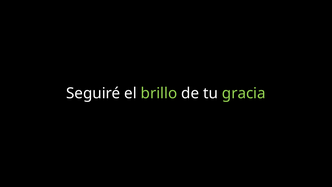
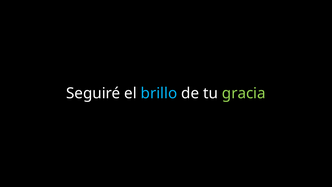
brillo colour: light green -> light blue
